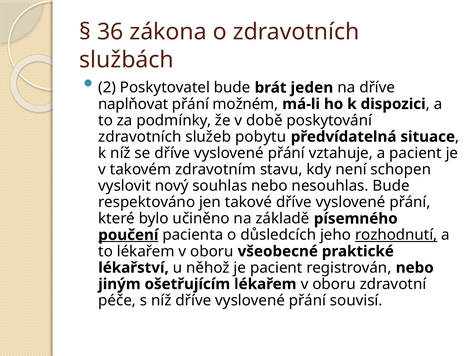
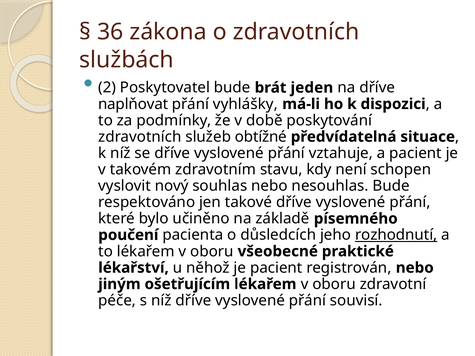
možném: možném -> vyhlášky
pobytu: pobytu -> obtížné
poučení underline: present -> none
